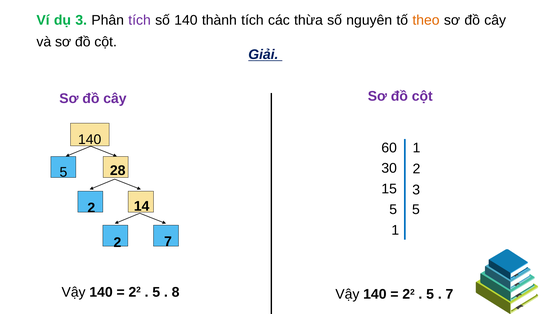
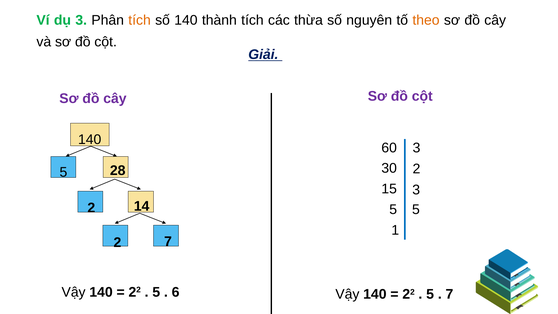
tích at (140, 20) colour: purple -> orange
60 1: 1 -> 3
8: 8 -> 6
